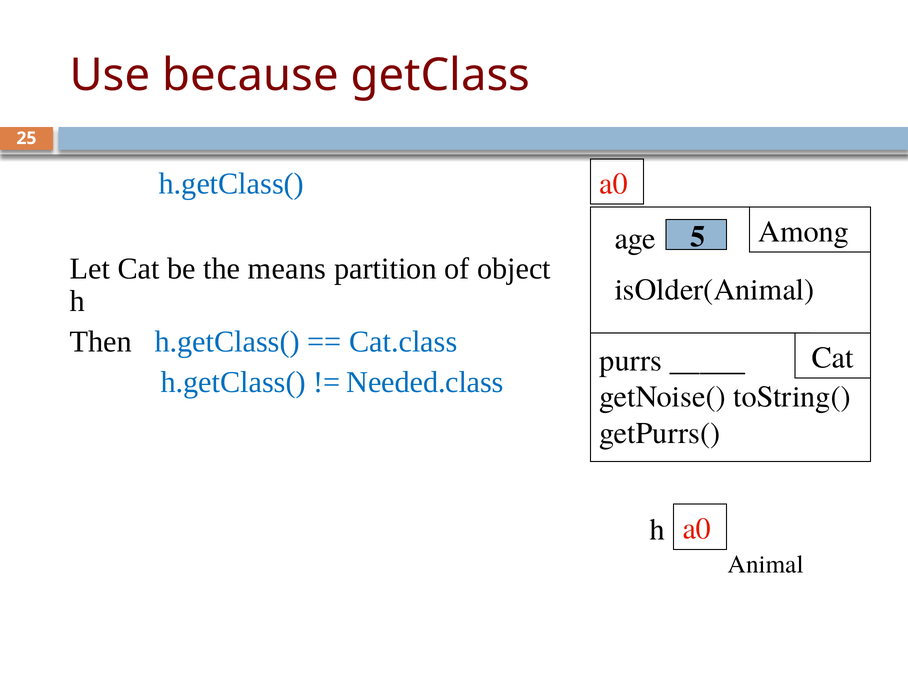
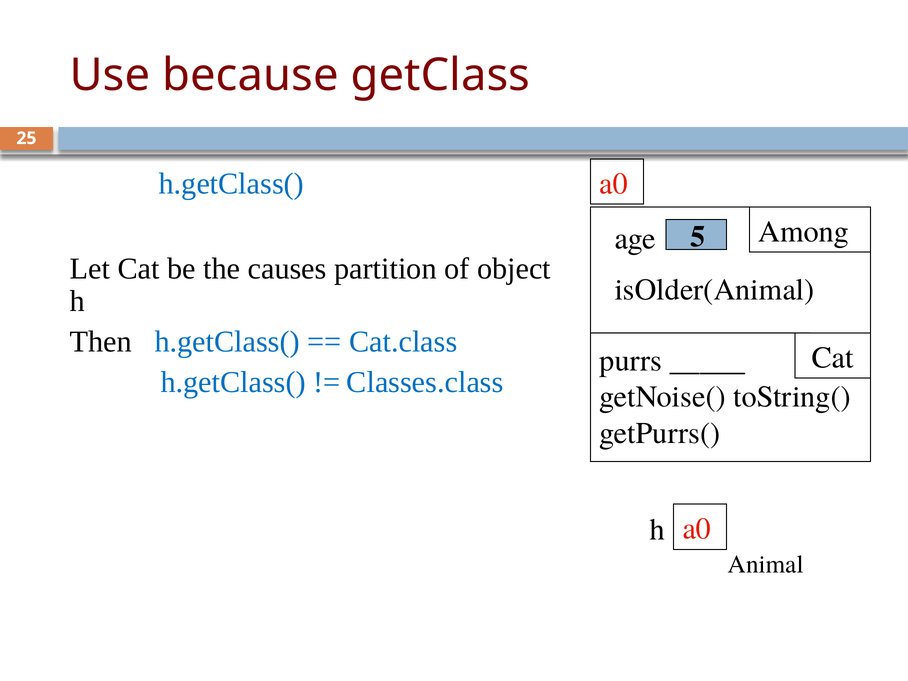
means: means -> causes
Needed.class: Needed.class -> Classes.class
